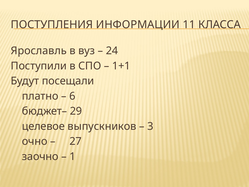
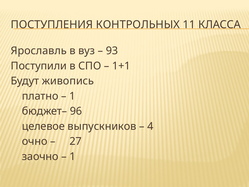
ИНФОРМАЦИИ: ИНФОРМАЦИИ -> КОНТРОЛЬНЫХ
24: 24 -> 93
посещали: посещали -> живопись
6 at (72, 96): 6 -> 1
29: 29 -> 96
3: 3 -> 4
